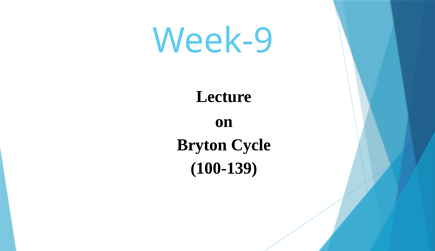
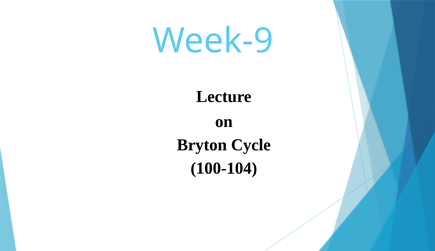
100-139: 100-139 -> 100-104
